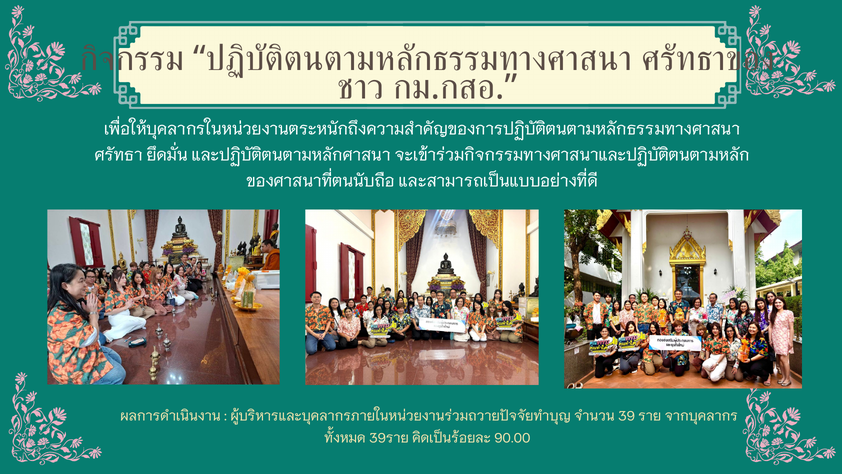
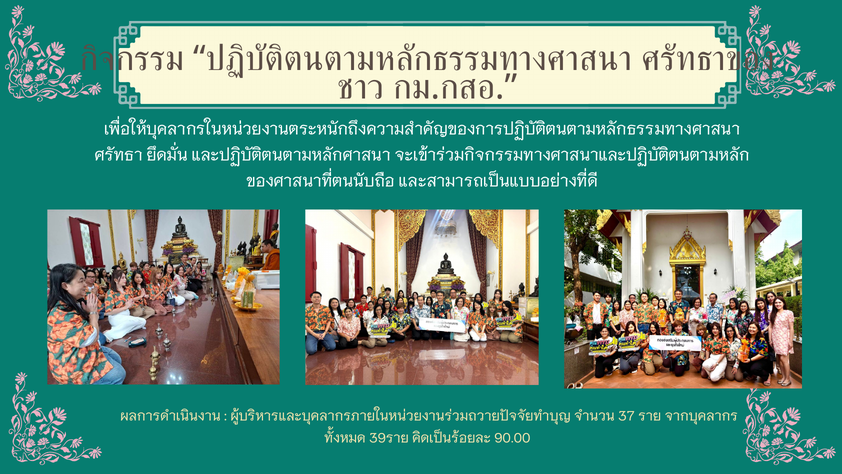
39: 39 -> 37
